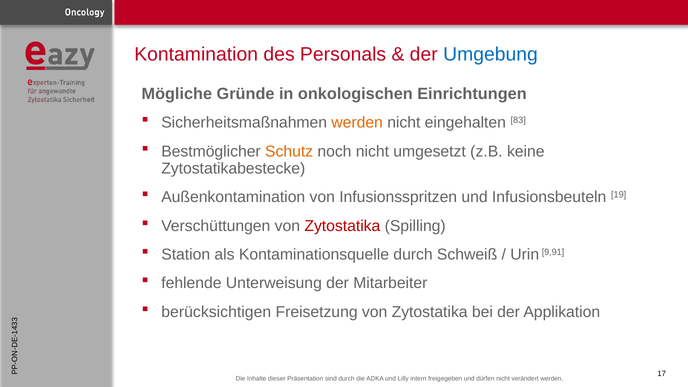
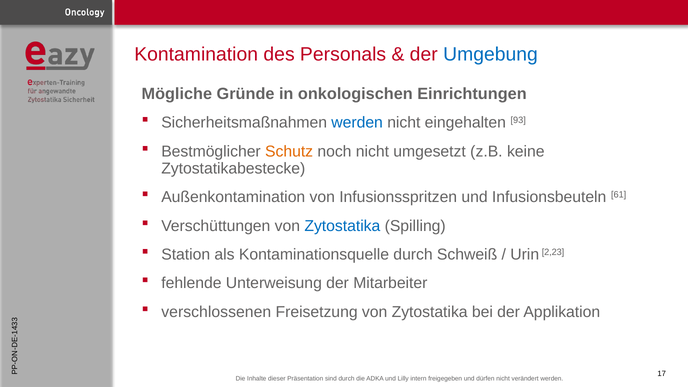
werden at (357, 123) colour: orange -> blue
83: 83 -> 93
19: 19 -> 61
Zytostatika at (342, 226) colour: red -> blue
9,91: 9,91 -> 2,23
berücksichtigen: berücksichtigen -> verschlossenen
